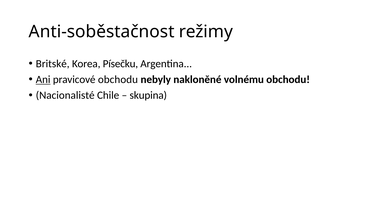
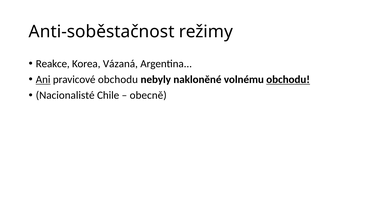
Britské: Britské -> Reakce
Písečku: Písečku -> Vázaná
obchodu at (288, 80) underline: none -> present
skupina: skupina -> obecně
